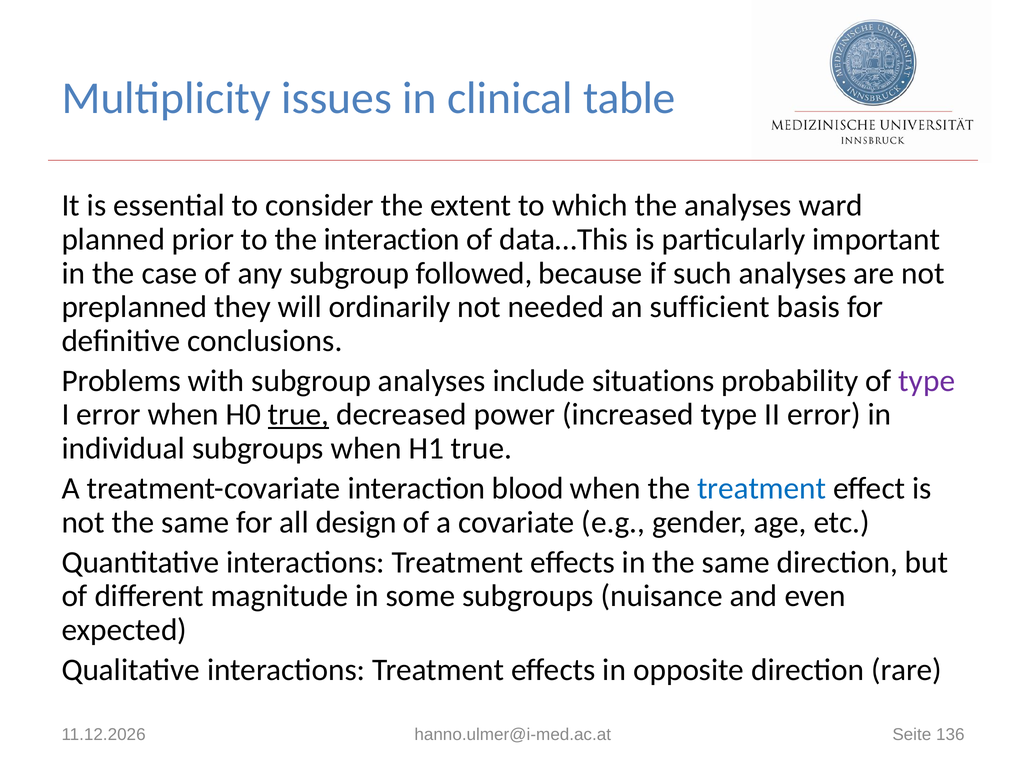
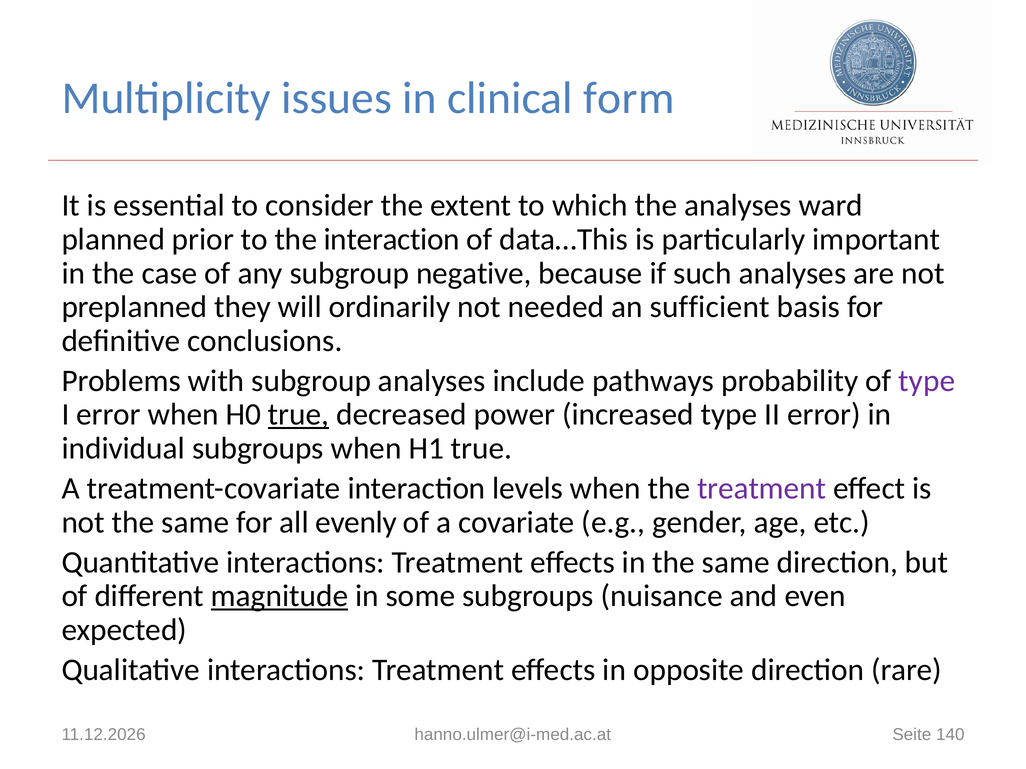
table: table -> form
followed: followed -> negative
situations: situations -> pathways
blood: blood -> levels
treatment at (762, 489) colour: blue -> purple
design: design -> evenly
magnitude underline: none -> present
136: 136 -> 140
